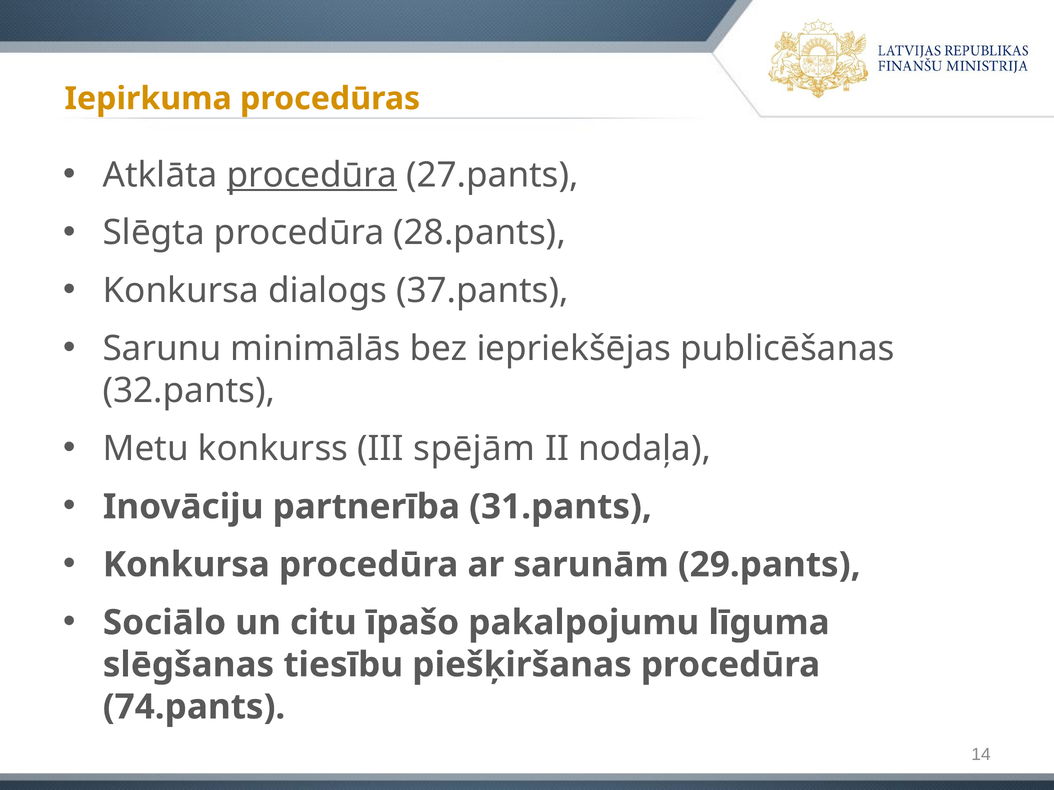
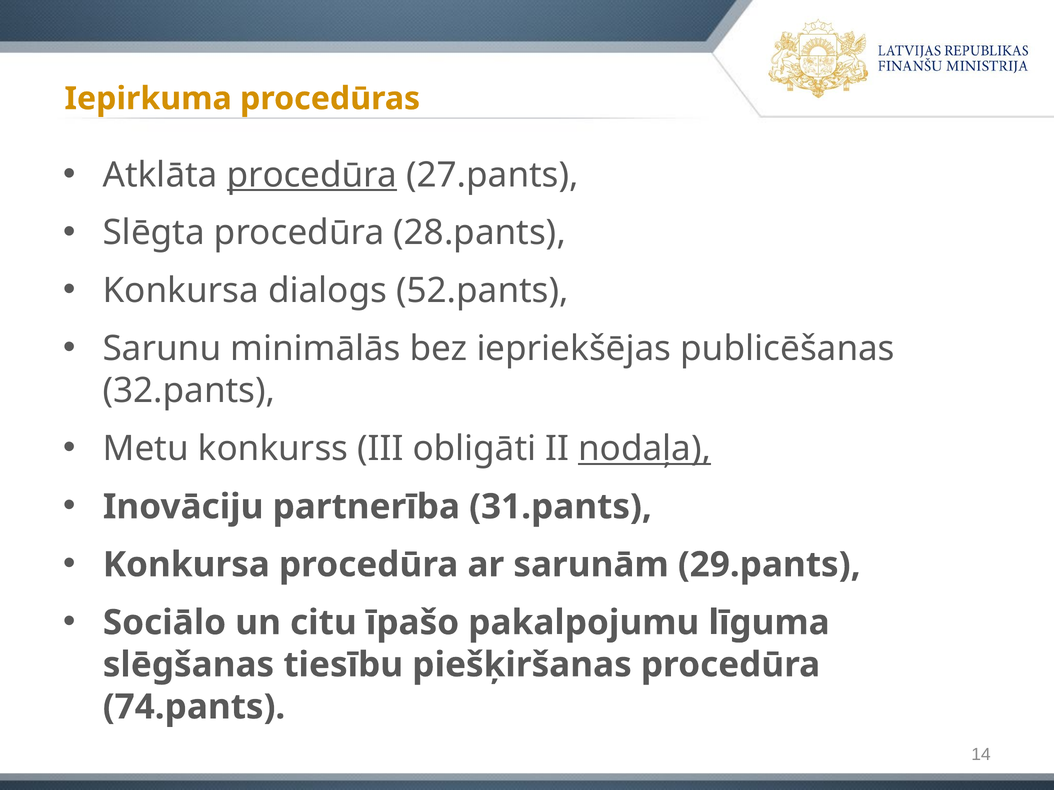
37.pants: 37.pants -> 52.pants
spējām: spējām -> obligāti
nodaļa underline: none -> present
